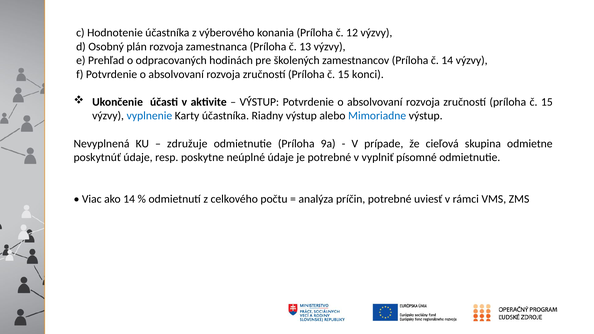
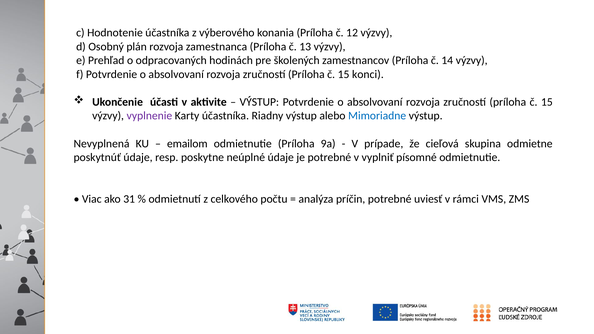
vyplnenie colour: blue -> purple
združuje: združuje -> emailom
ako 14: 14 -> 31
